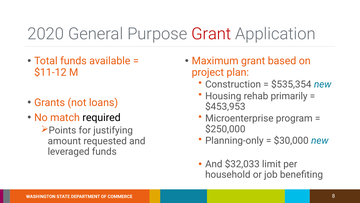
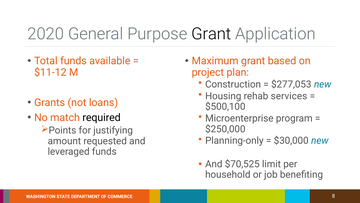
Grant at (211, 34) colour: red -> black
$535,354: $535,354 -> $277,053
primarily: primarily -> services
$453,953: $453,953 -> $500,100
$32,033: $32,033 -> $70,525
